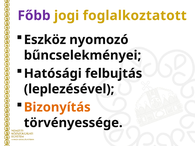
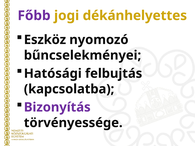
foglalkoztatott: foglalkoztatott -> dékánhelyettes
leplezésével: leplezésével -> kapcsolatba
Bizonyítás colour: orange -> purple
